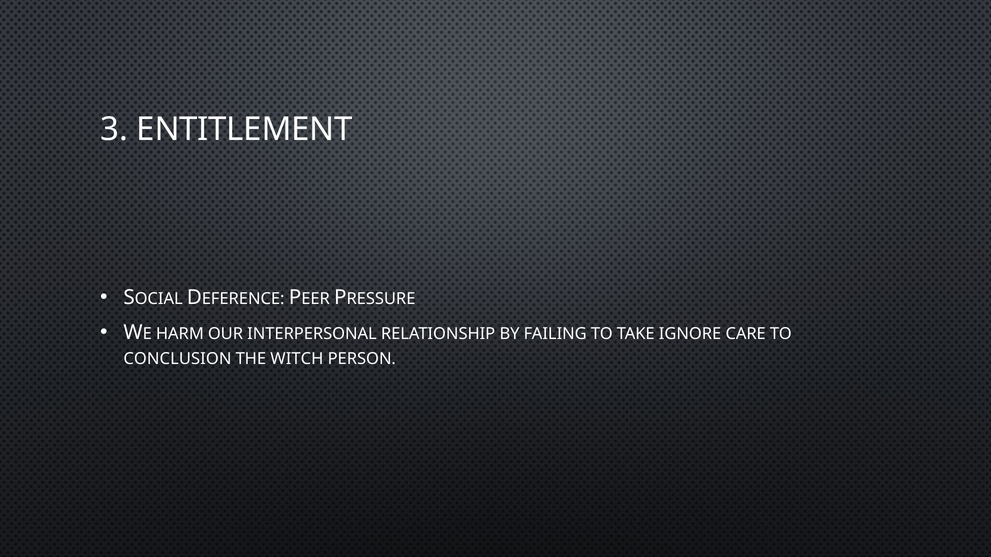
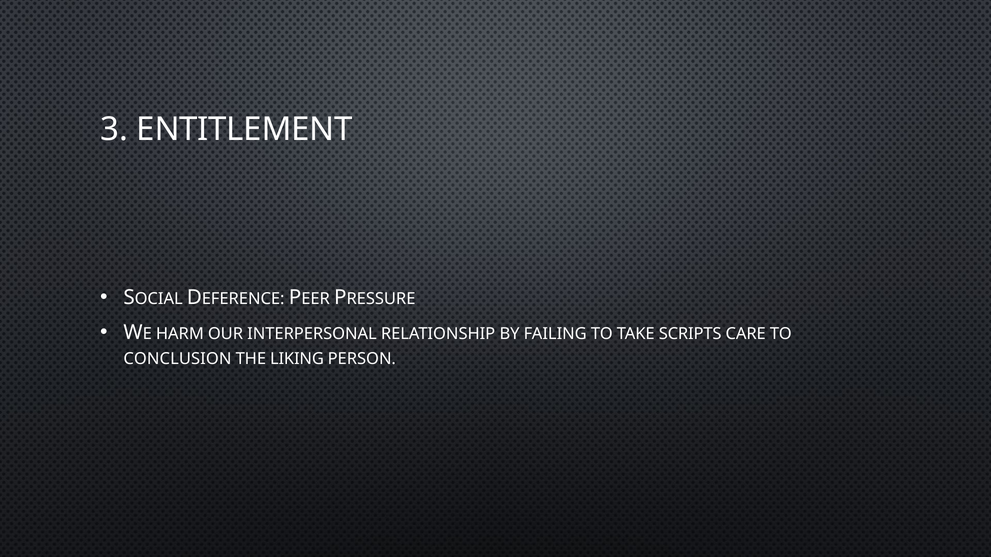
IGNORE: IGNORE -> SCRIPTS
WITCH: WITCH -> LIKING
